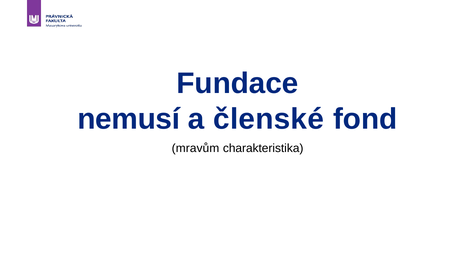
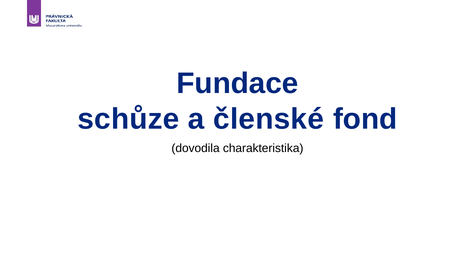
nemusí: nemusí -> schůze
mravům: mravům -> dovodila
